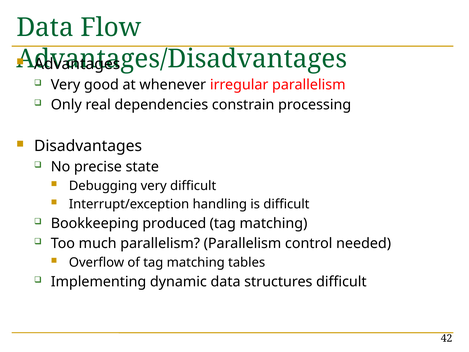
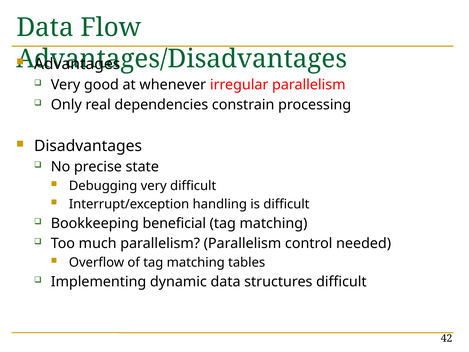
produced: produced -> beneficial
